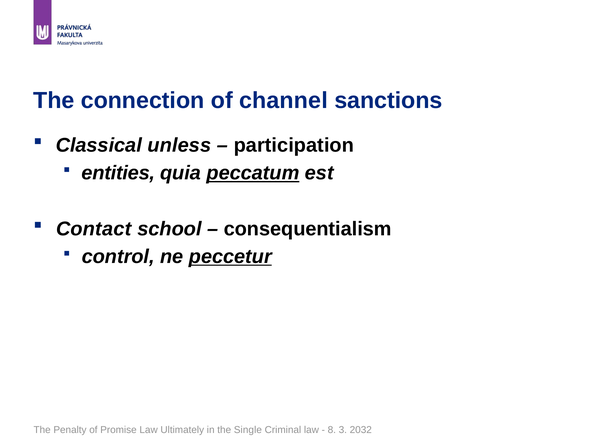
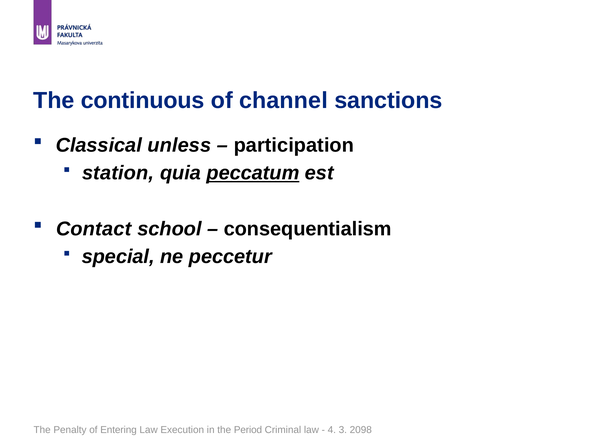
connection: connection -> continuous
entities: entities -> station
control: control -> special
peccetur underline: present -> none
Promise: Promise -> Entering
Ultimately: Ultimately -> Execution
Single: Single -> Period
8: 8 -> 4
2032: 2032 -> 2098
